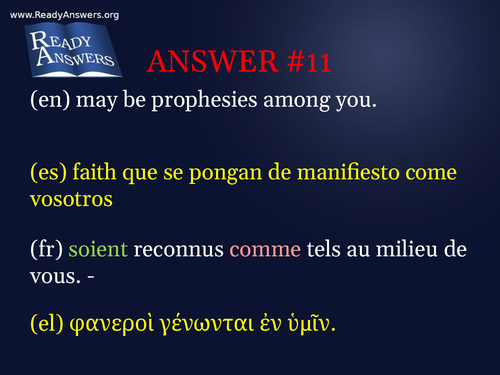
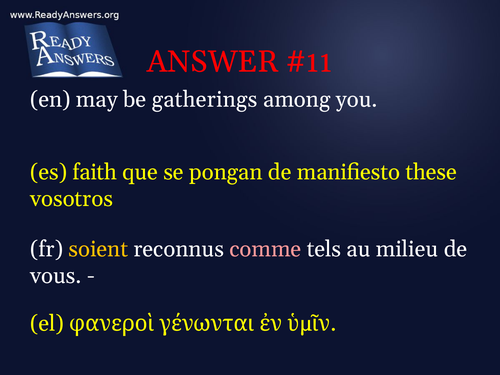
prophesies: prophesies -> gatherings
come: come -> these
soient colour: light green -> yellow
